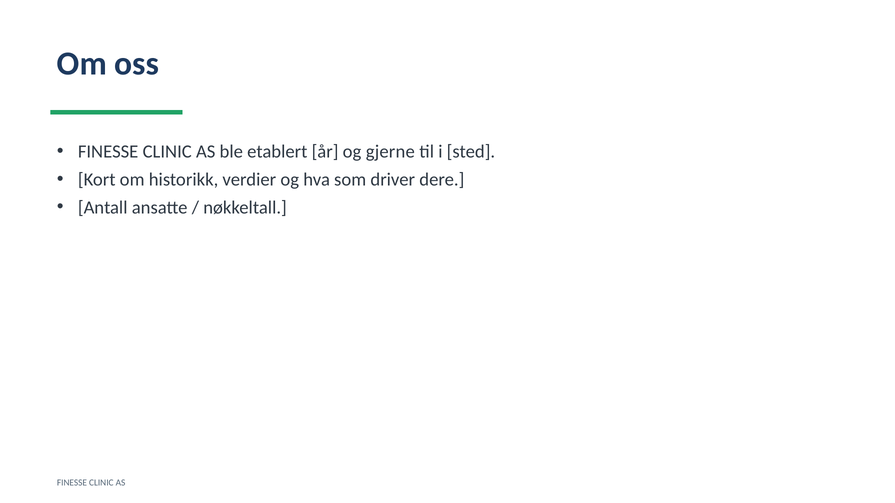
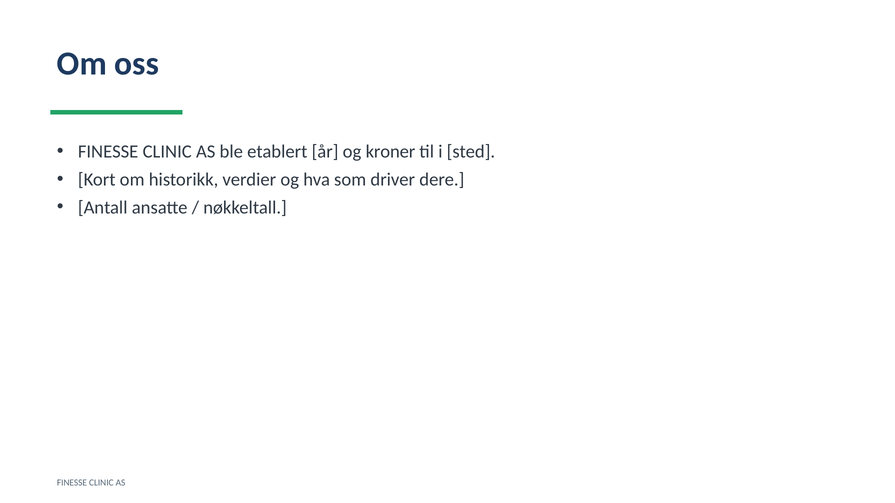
gjerne: gjerne -> kroner
